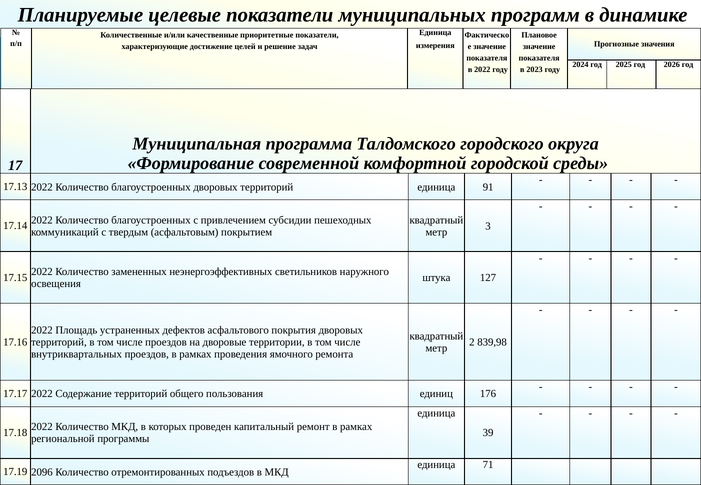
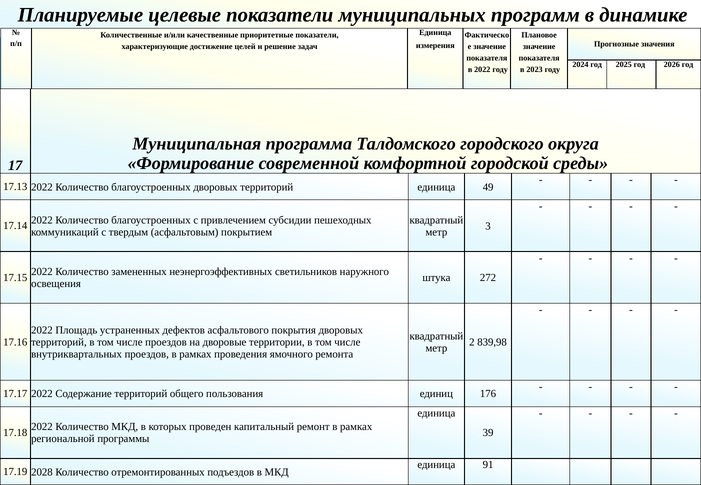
91: 91 -> 49
127: 127 -> 272
71: 71 -> 91
2096: 2096 -> 2028
